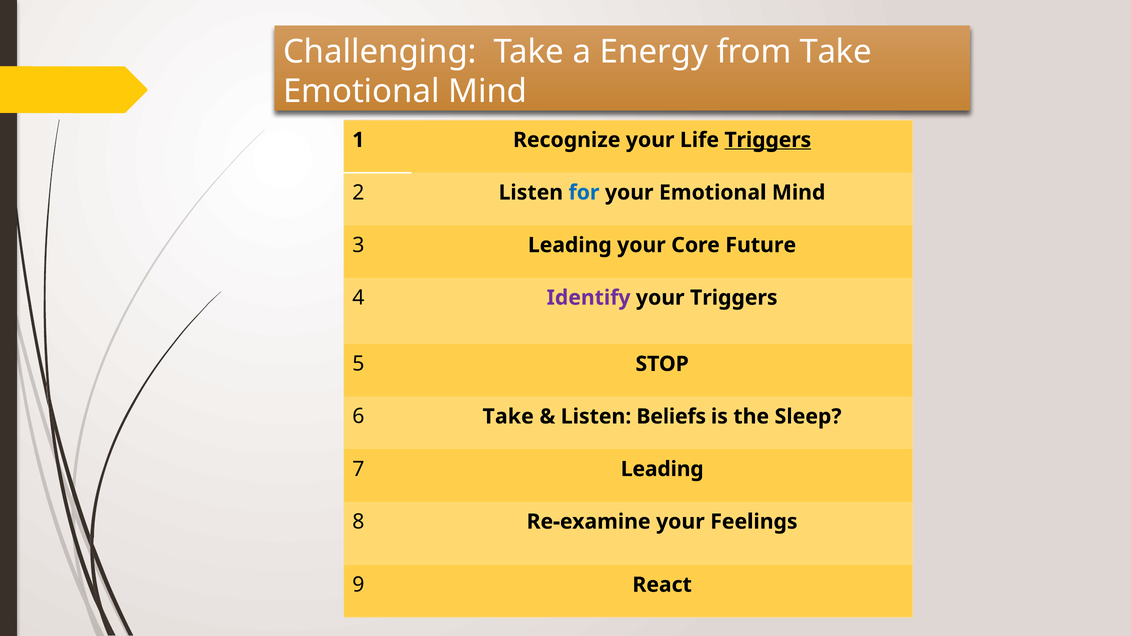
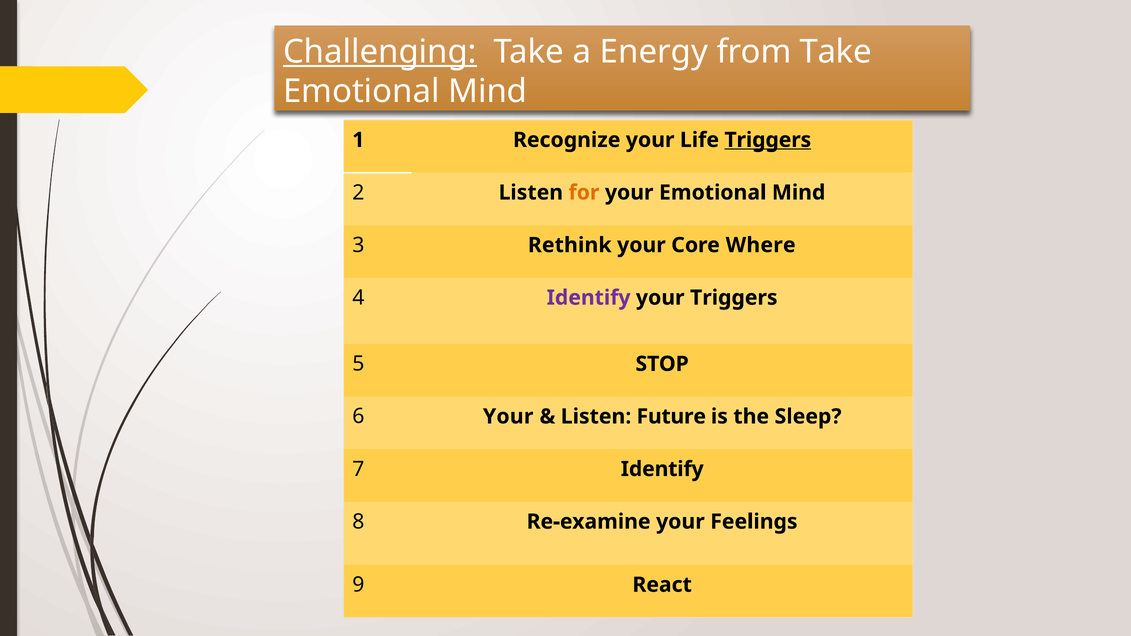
Challenging underline: none -> present
for colour: blue -> orange
3 Leading: Leading -> Rethink
Future: Future -> Where
6 Take: Take -> Your
Beliefs: Beliefs -> Future
7 Leading: Leading -> Identify
